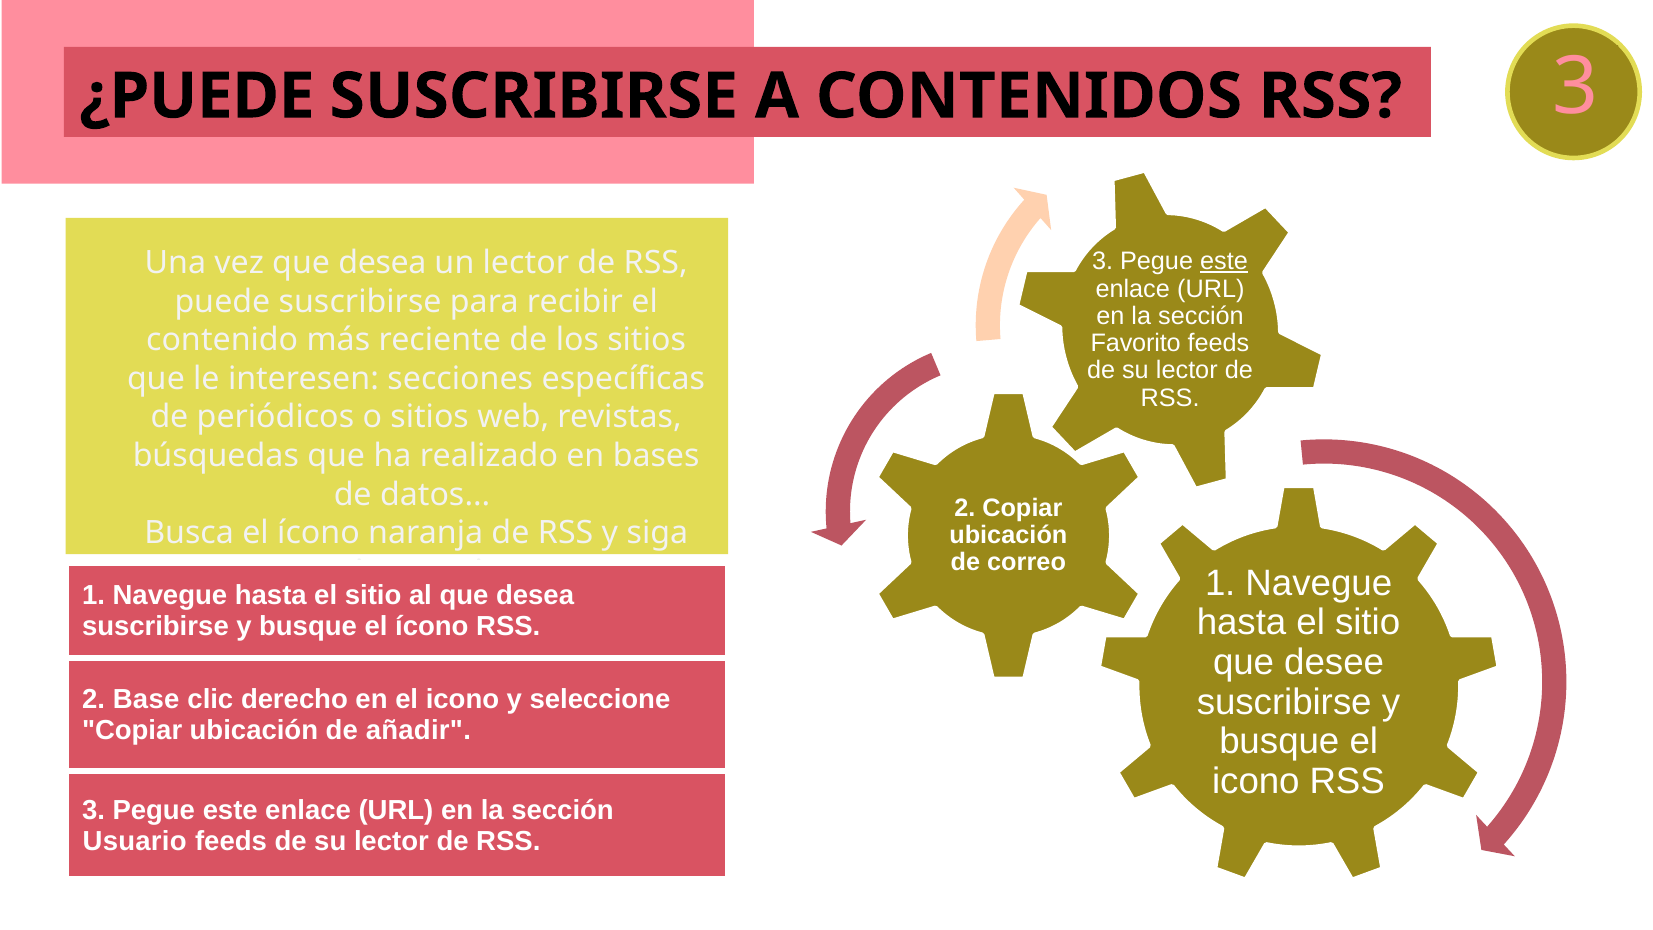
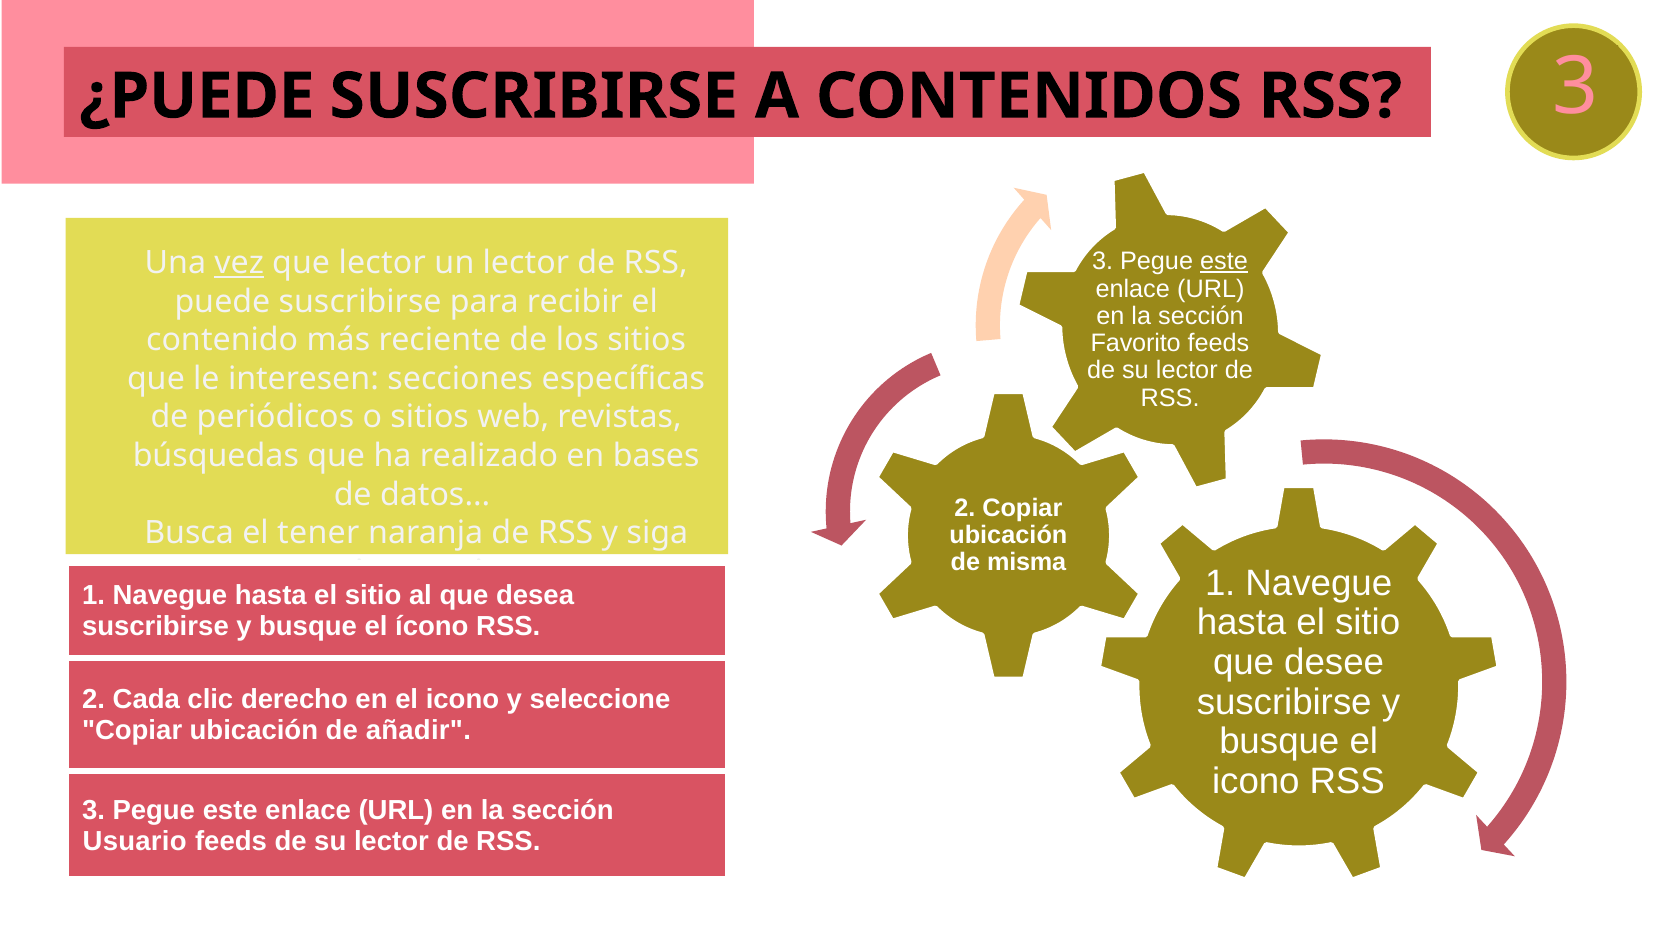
vez underline: none -> present
desea at (382, 263): desea -> lector
Busca el ícono: ícono -> tener
correo: correo -> misma
Base: Base -> Cada
